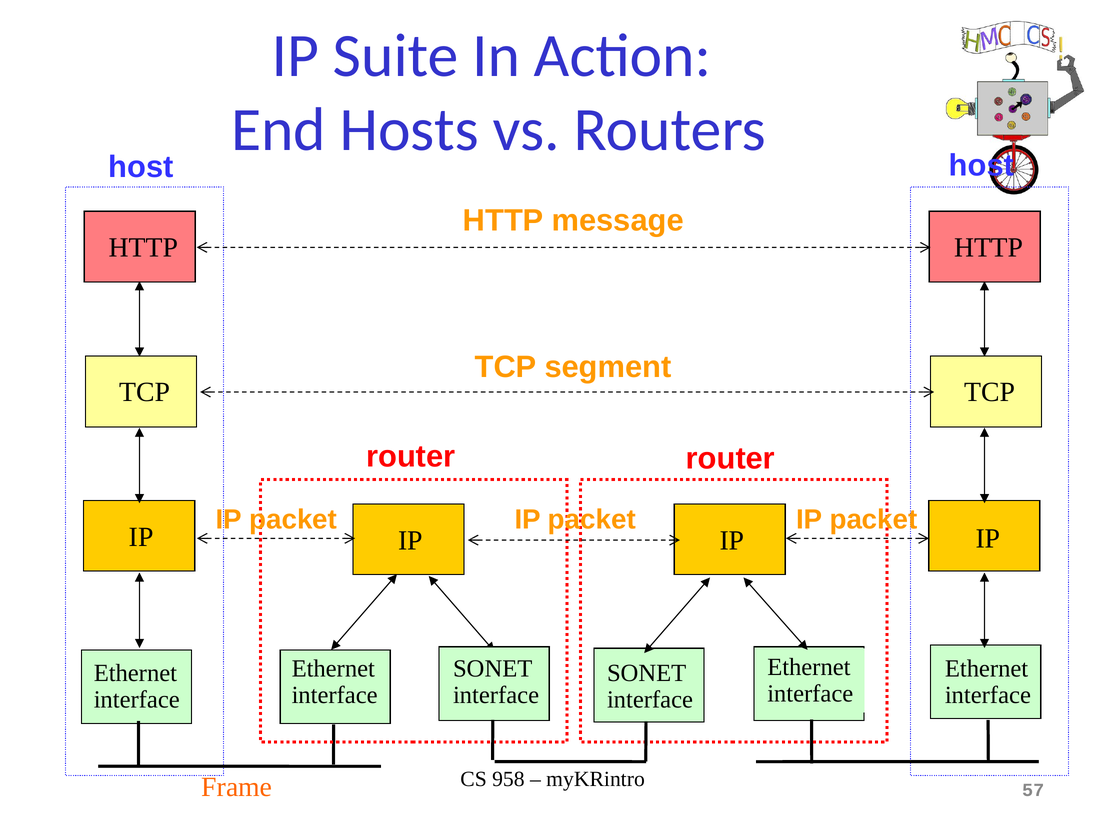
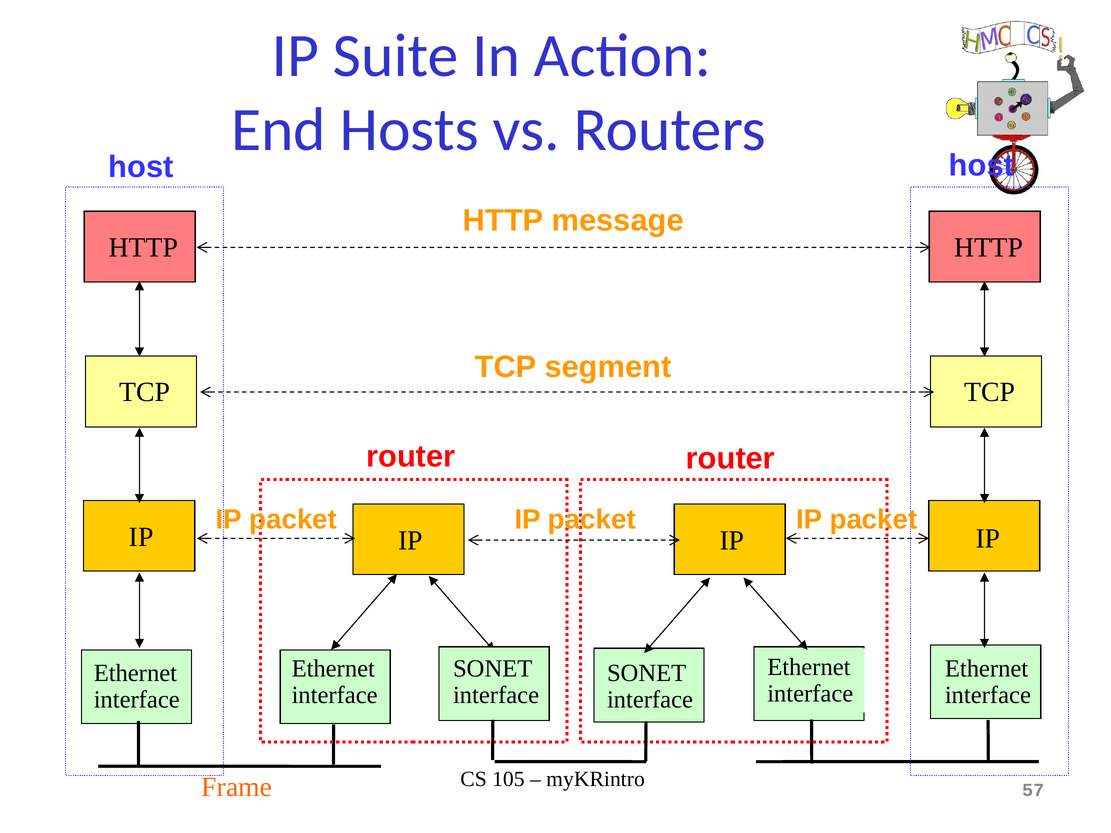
958: 958 -> 105
